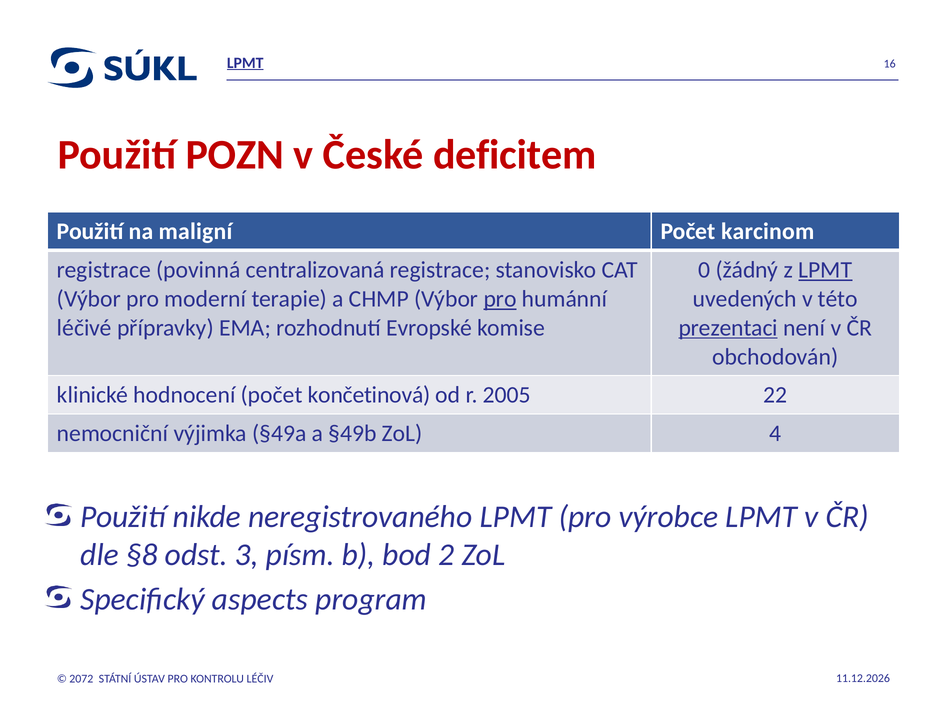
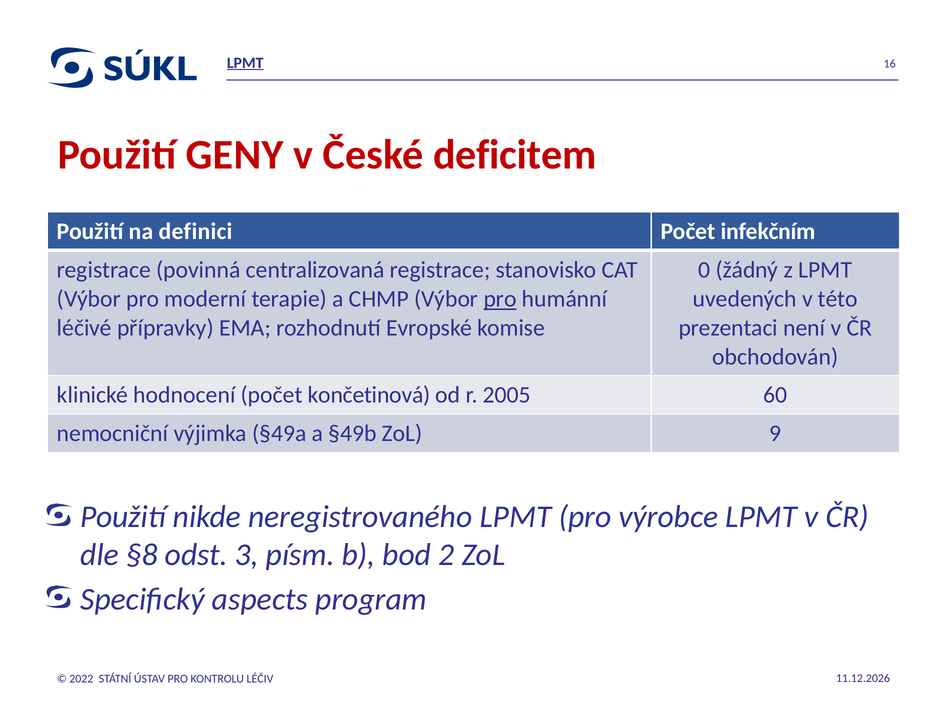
POZN: POZN -> GENY
maligní: maligní -> definici
karcinom: karcinom -> infekčním
LPMT at (825, 270) underline: present -> none
prezentaci underline: present -> none
22: 22 -> 60
4: 4 -> 9
2072: 2072 -> 2022
